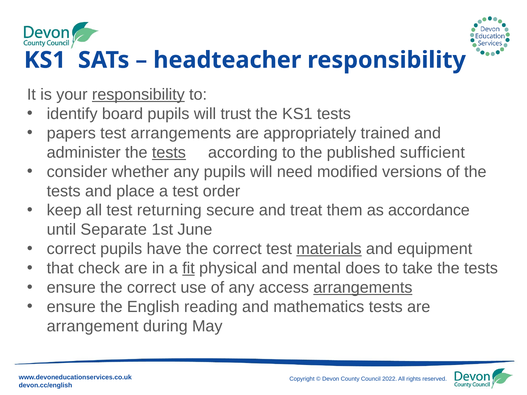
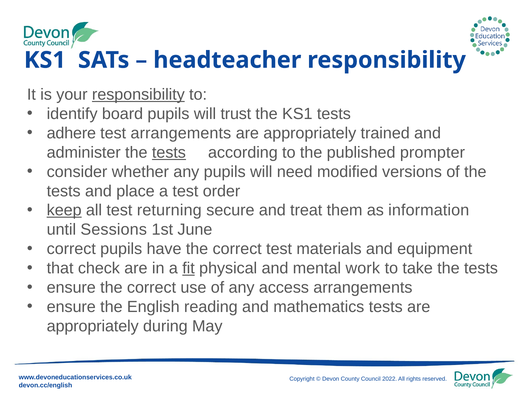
papers: papers -> adhere
sufficient: sufficient -> prompter
keep underline: none -> present
accordance: accordance -> information
Separate: Separate -> Sessions
materials underline: present -> none
does: does -> work
arrangements at (363, 288) underline: present -> none
arrangement at (93, 326): arrangement -> appropriately
